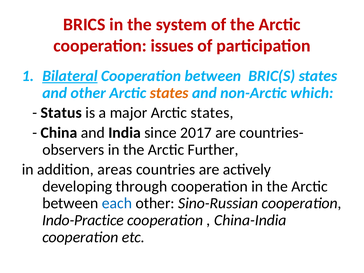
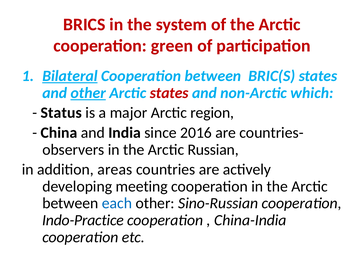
issues: issues -> green
other at (88, 93) underline: none -> present
states at (169, 93) colour: orange -> red
major Arctic states: states -> region
2017: 2017 -> 2016
Further: Further -> Russian
through: through -> meeting
